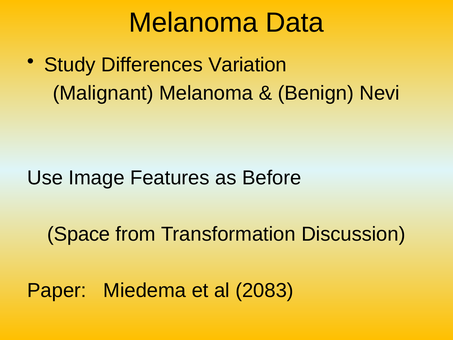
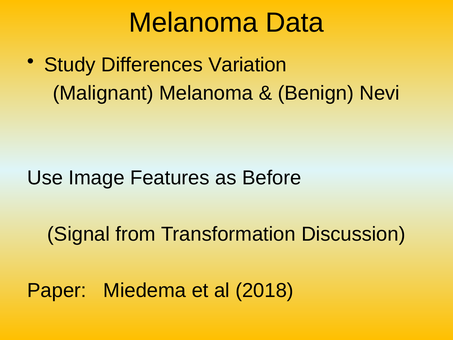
Space: Space -> Signal
2083: 2083 -> 2018
